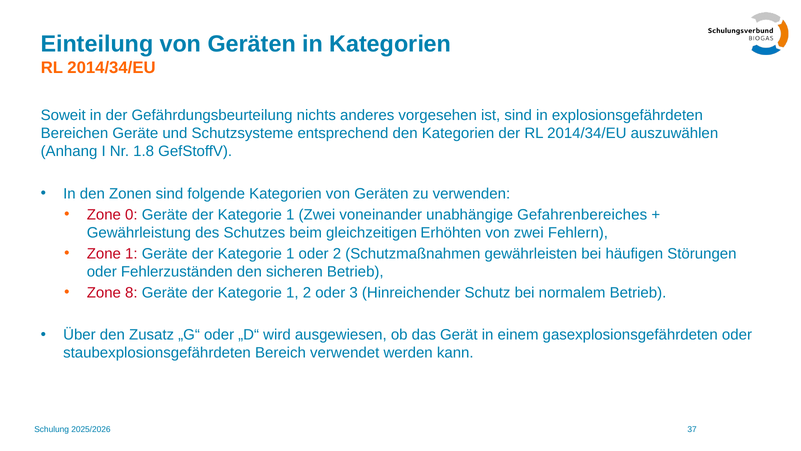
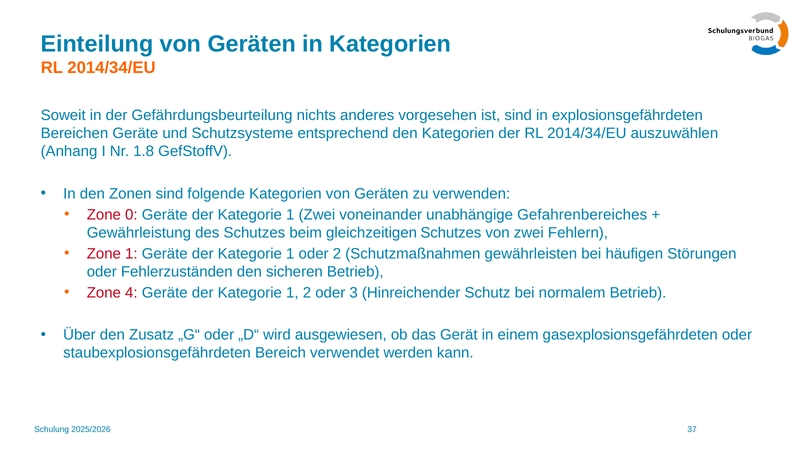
gleichzeitigen Erhöhten: Erhöhten -> Schutzes
8: 8 -> 4
